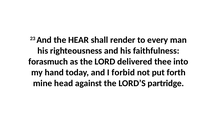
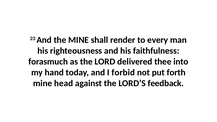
the HEAR: HEAR -> MINE
partridge: partridge -> feedback
